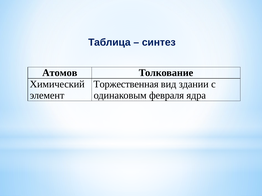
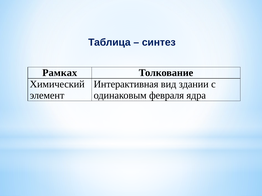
Атомов: Атомов -> Рамках
Торжественная: Торжественная -> Интерактивная
